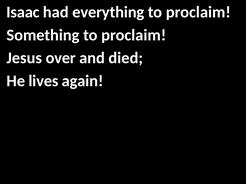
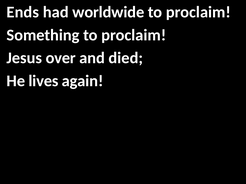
Isaac: Isaac -> Ends
everything: everything -> worldwide
